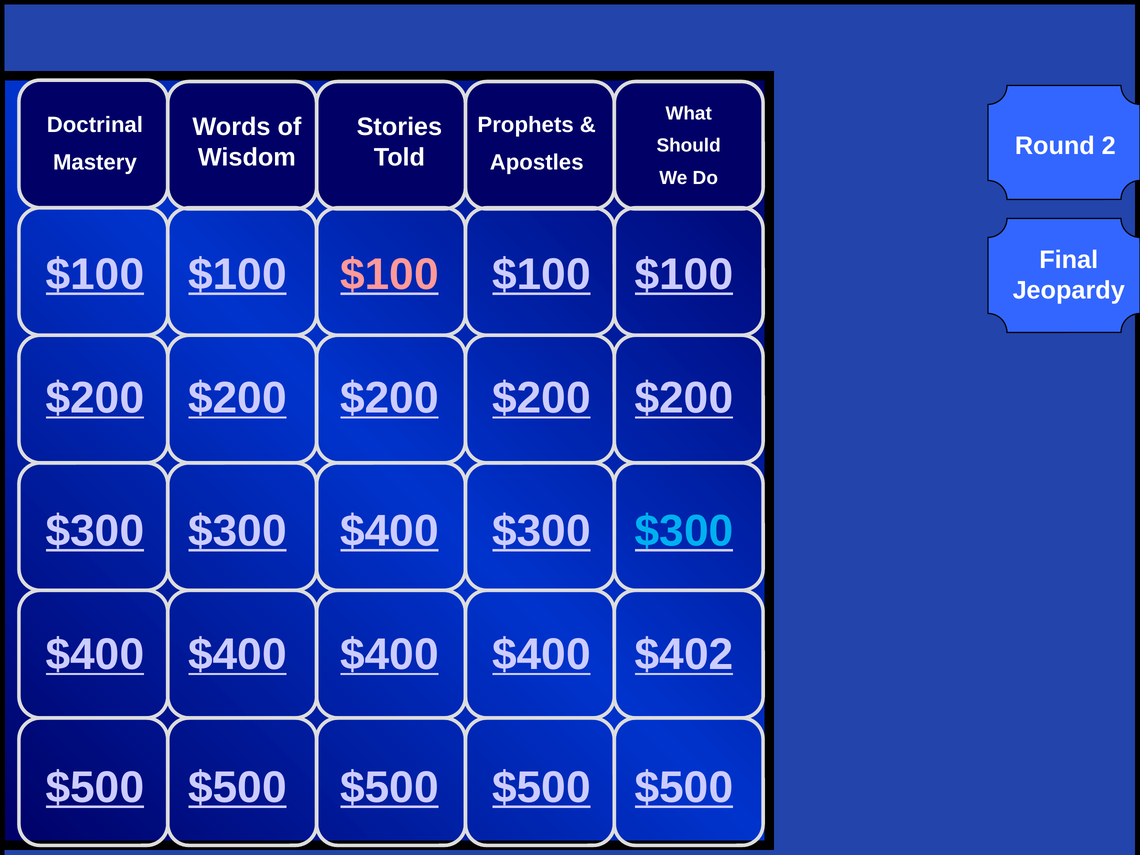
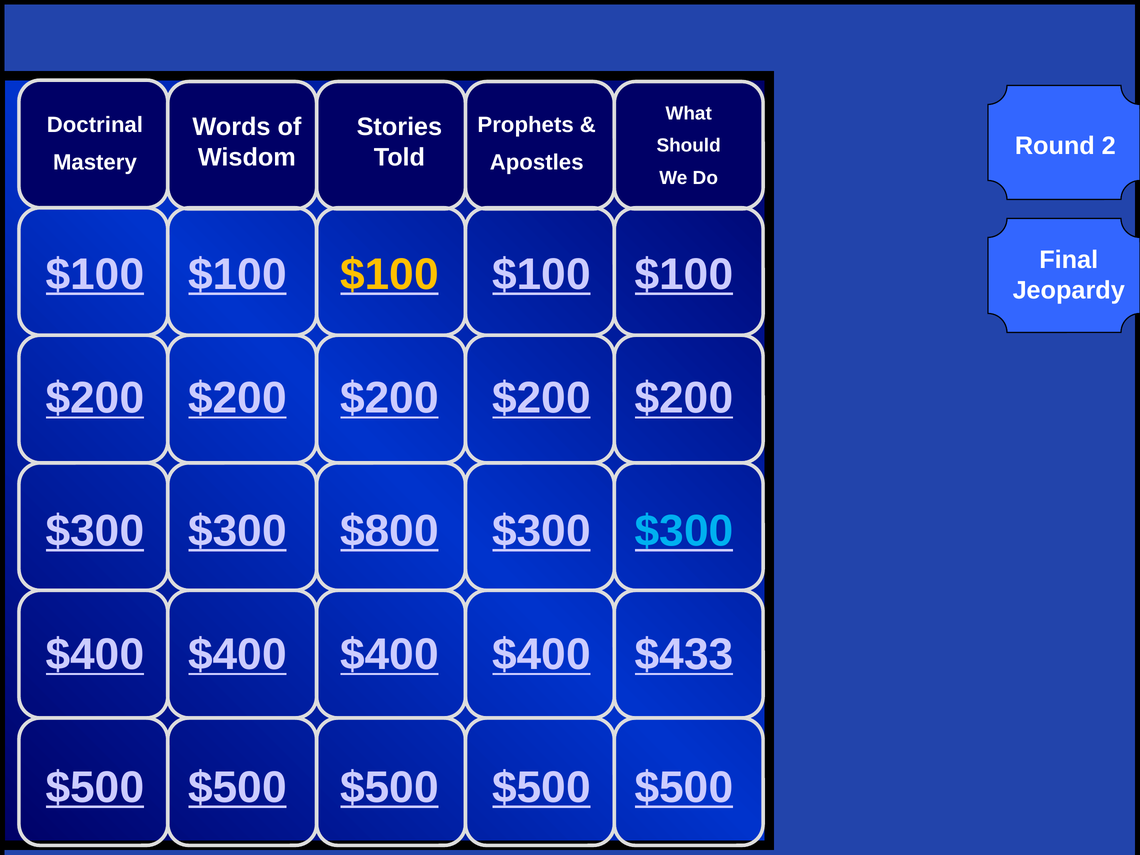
$100 at (390, 275) colour: pink -> yellow
$400 at (390, 531): $400 -> $800
$402: $402 -> $433
